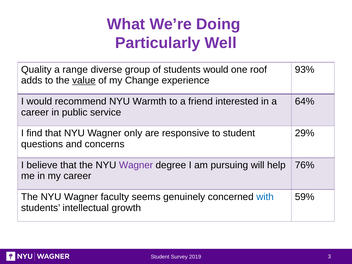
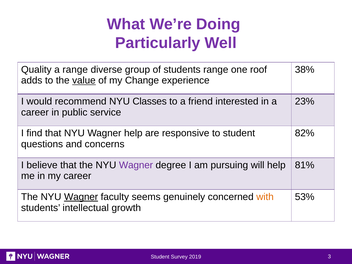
students would: would -> range
93%: 93% -> 38%
Warmth: Warmth -> Classes
64%: 64% -> 23%
Wagner only: only -> help
29%: 29% -> 82%
76%: 76% -> 81%
Wagner at (81, 197) underline: none -> present
with colour: blue -> orange
59%: 59% -> 53%
